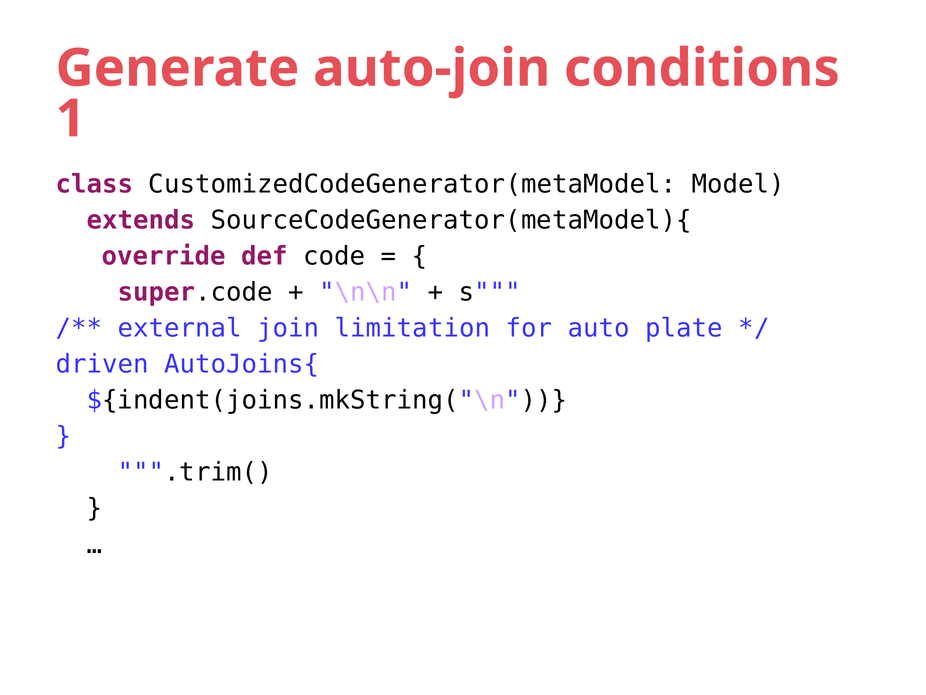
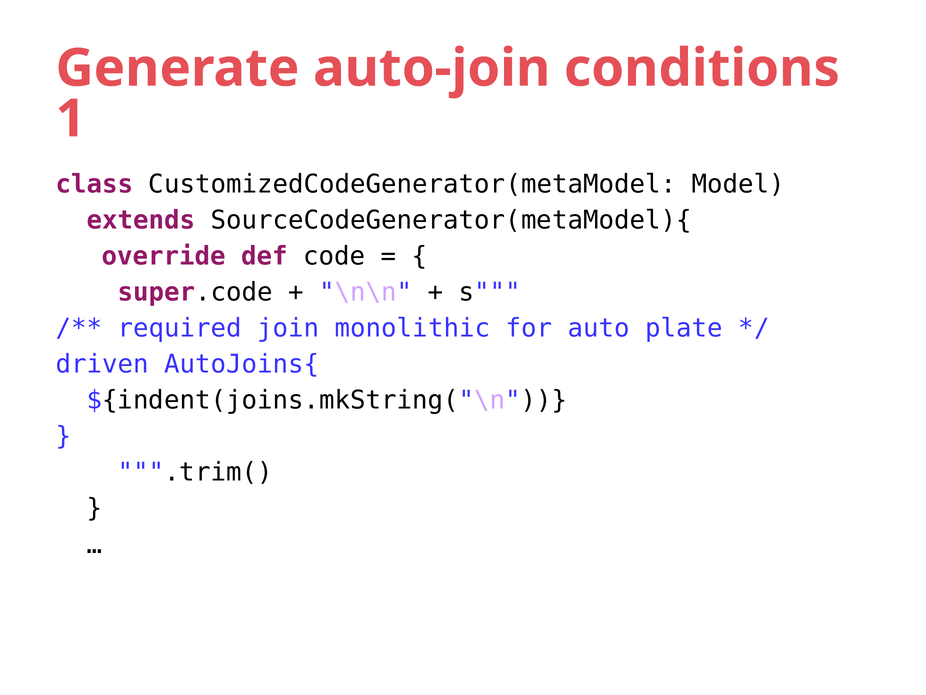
external: external -> required
limitation: limitation -> monolithic
